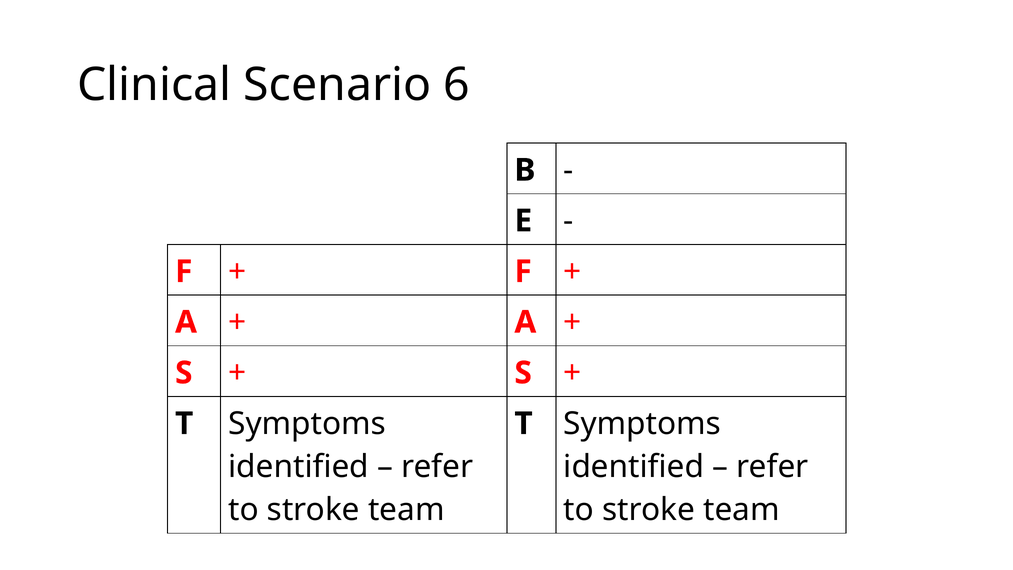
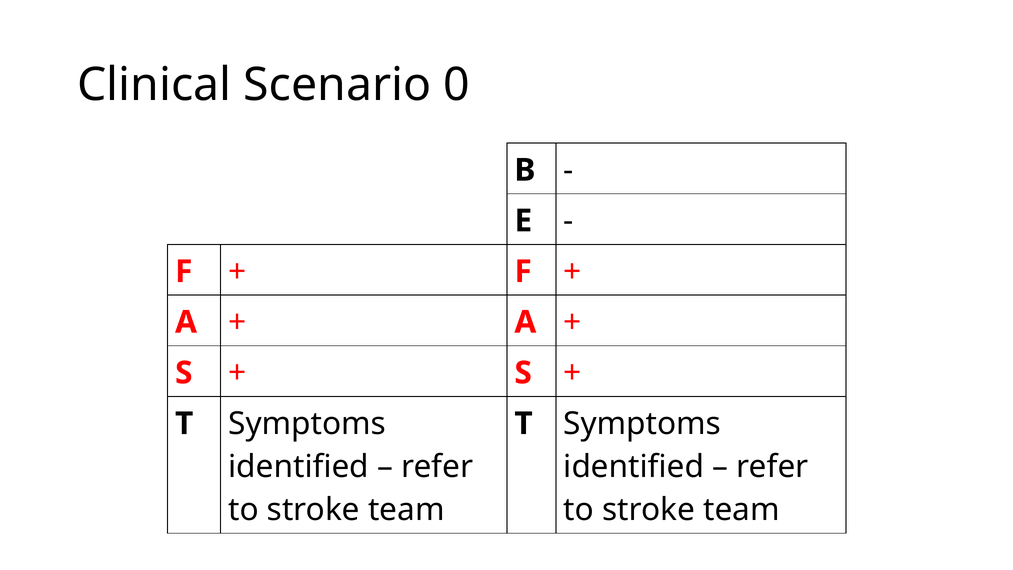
6: 6 -> 0
